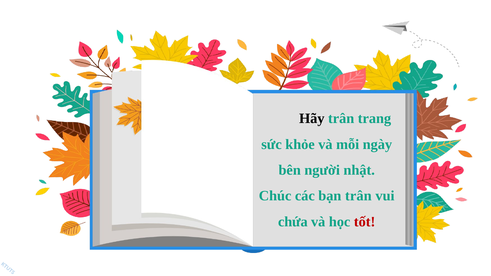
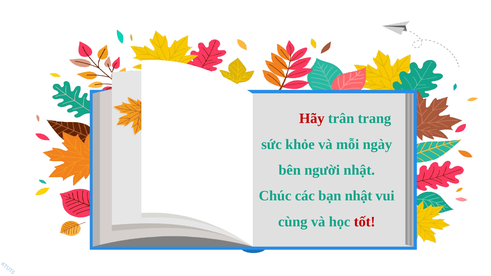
Hãy colour: black -> red
bạn trân: trân -> nhật
chứa: chứa -> cùng
